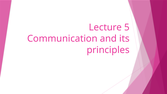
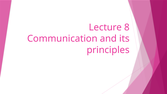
5: 5 -> 8
